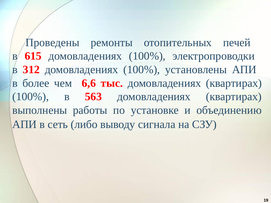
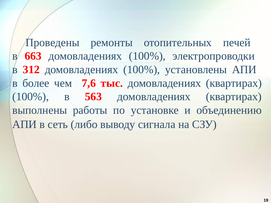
615: 615 -> 663
6,6: 6,6 -> 7,6
